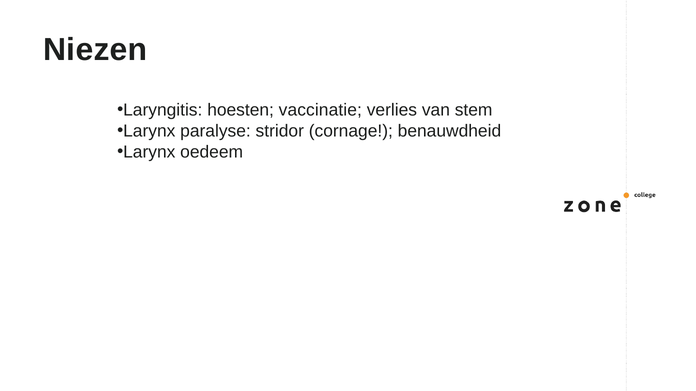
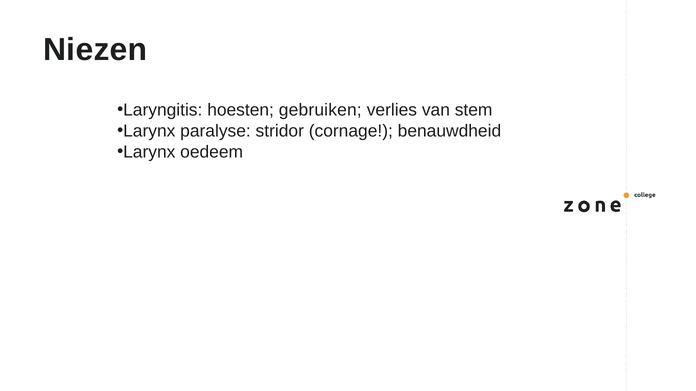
vaccinatie: vaccinatie -> gebruiken
